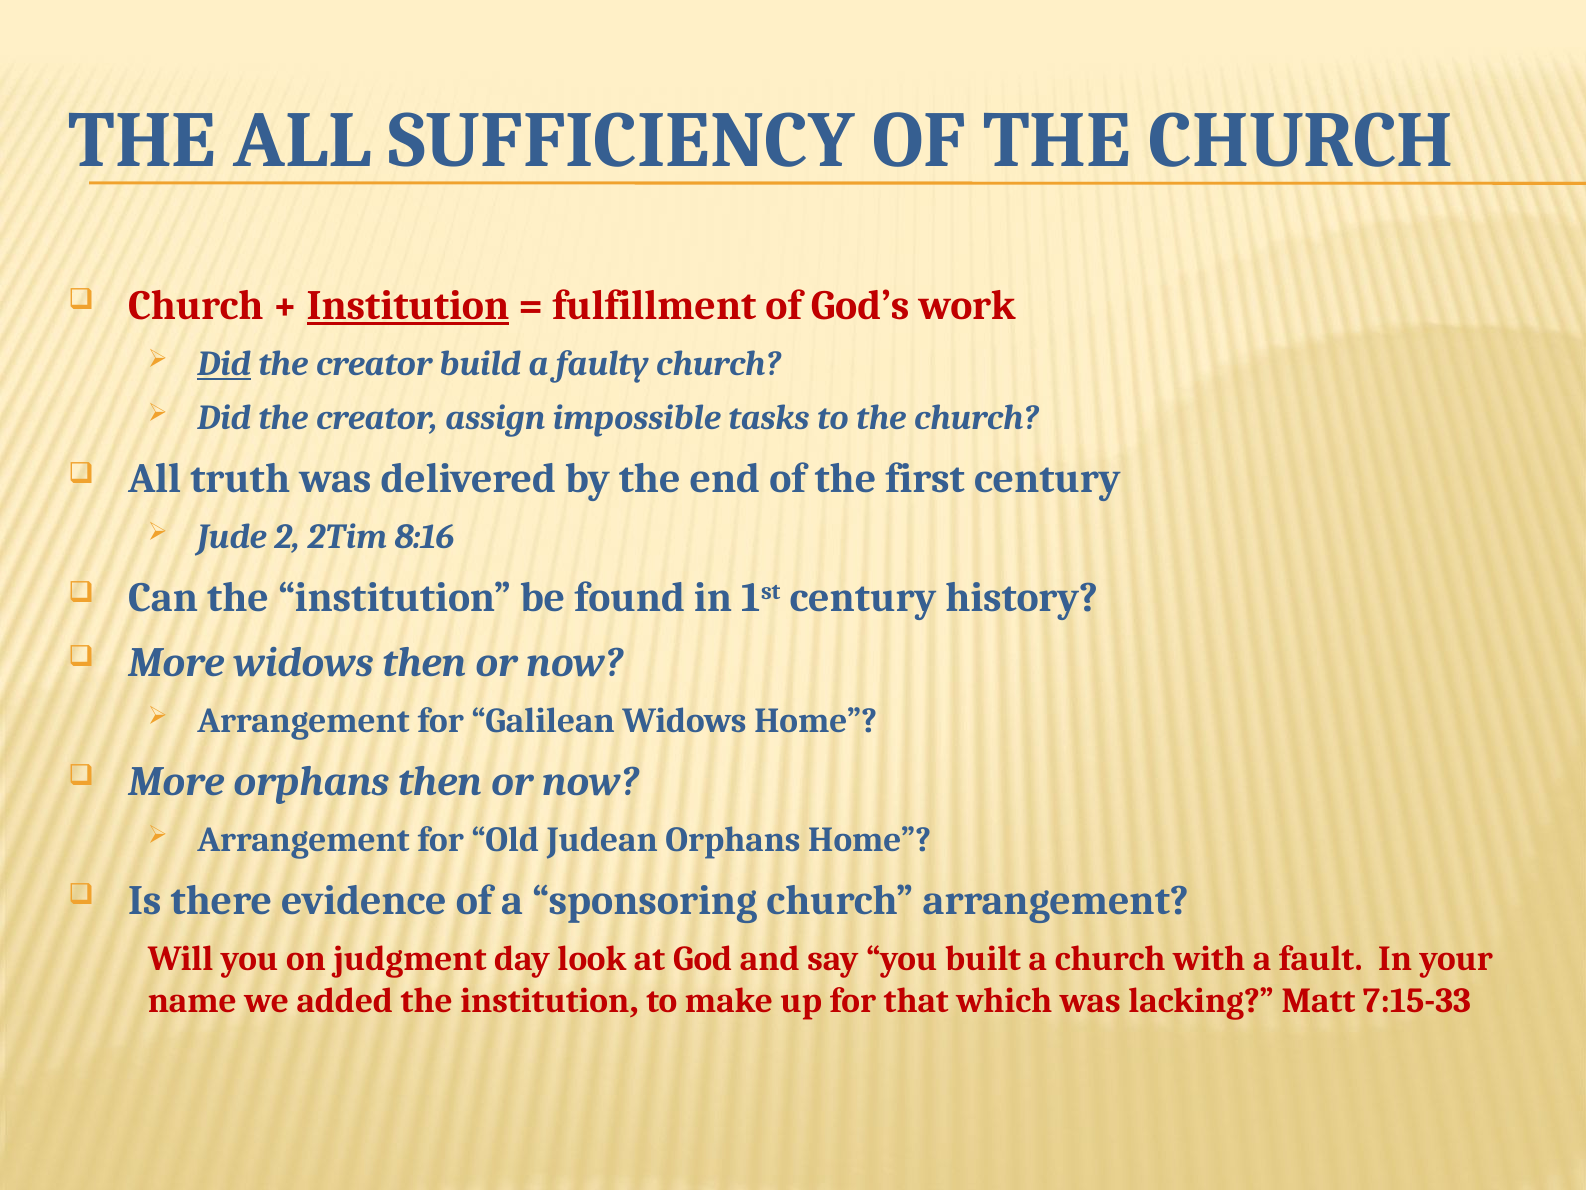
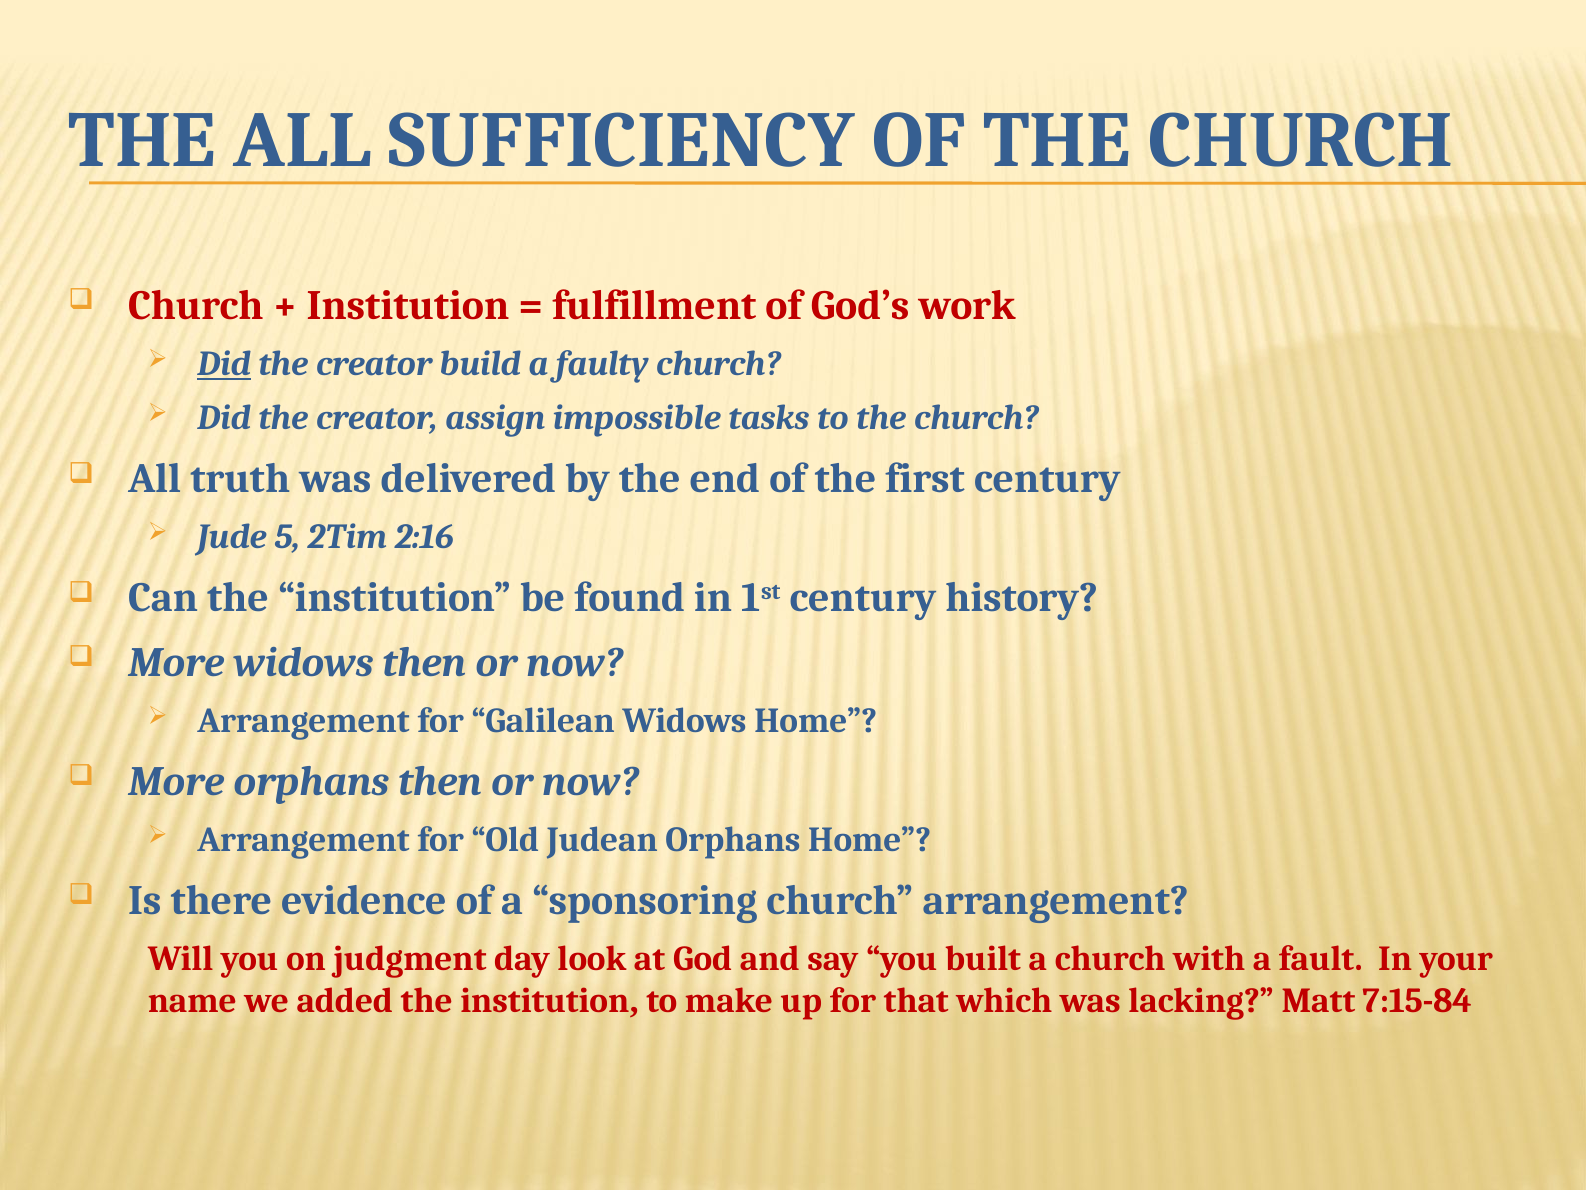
Institution at (408, 305) underline: present -> none
2: 2 -> 5
8:16: 8:16 -> 2:16
7:15-33: 7:15-33 -> 7:15-84
